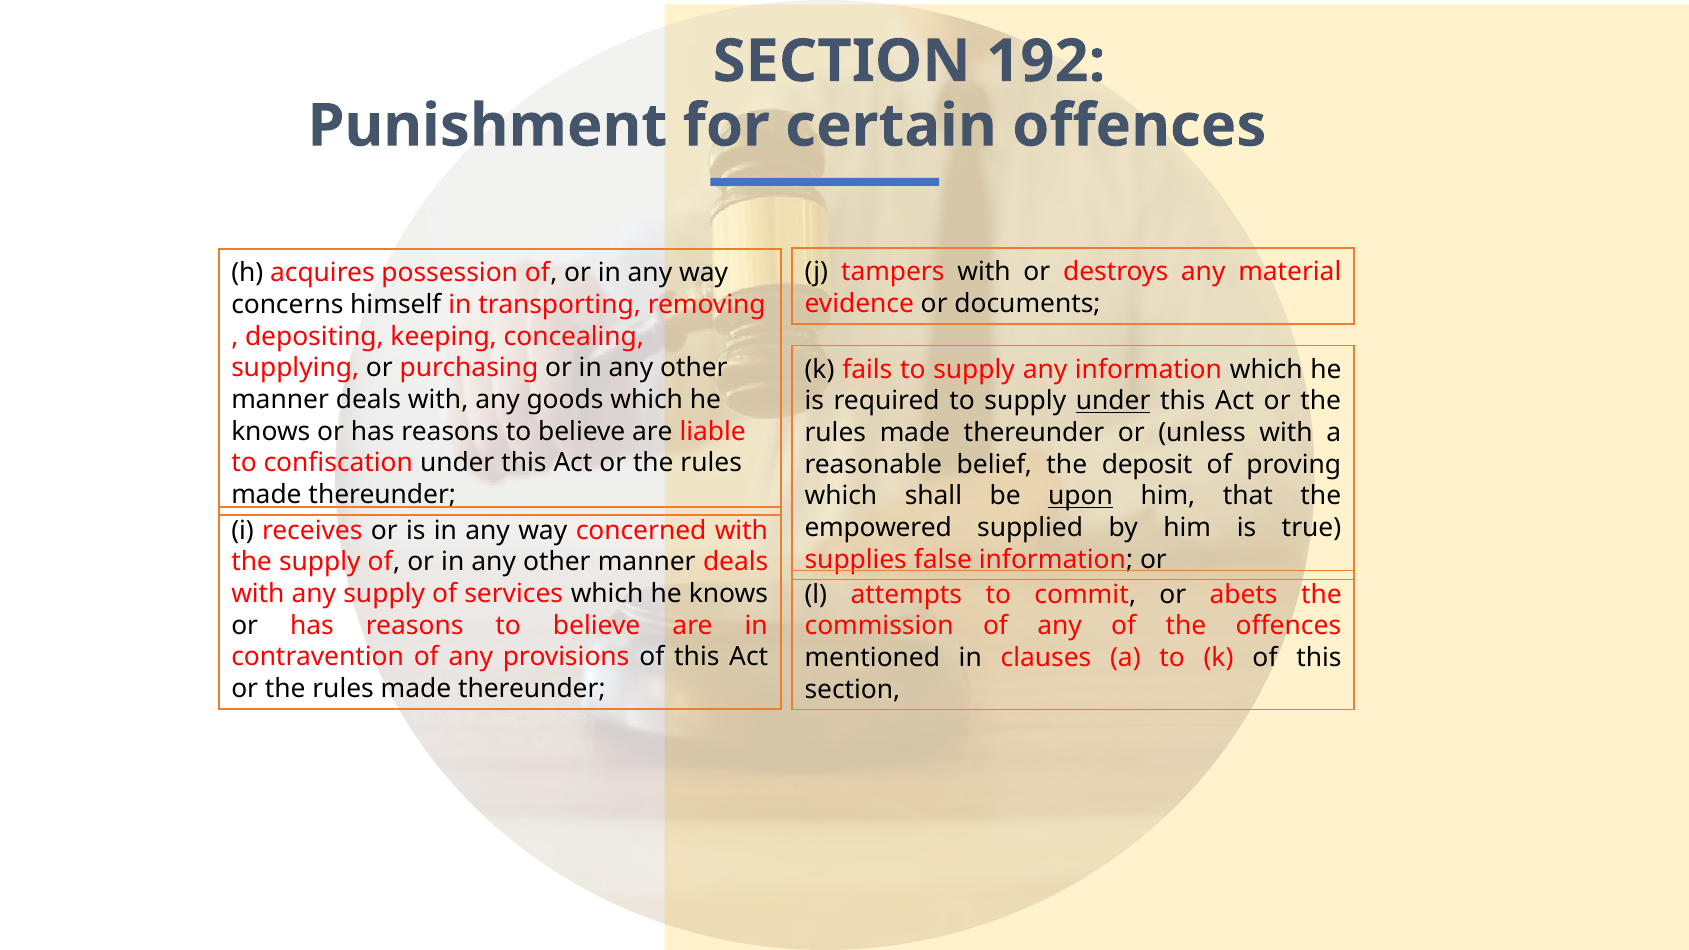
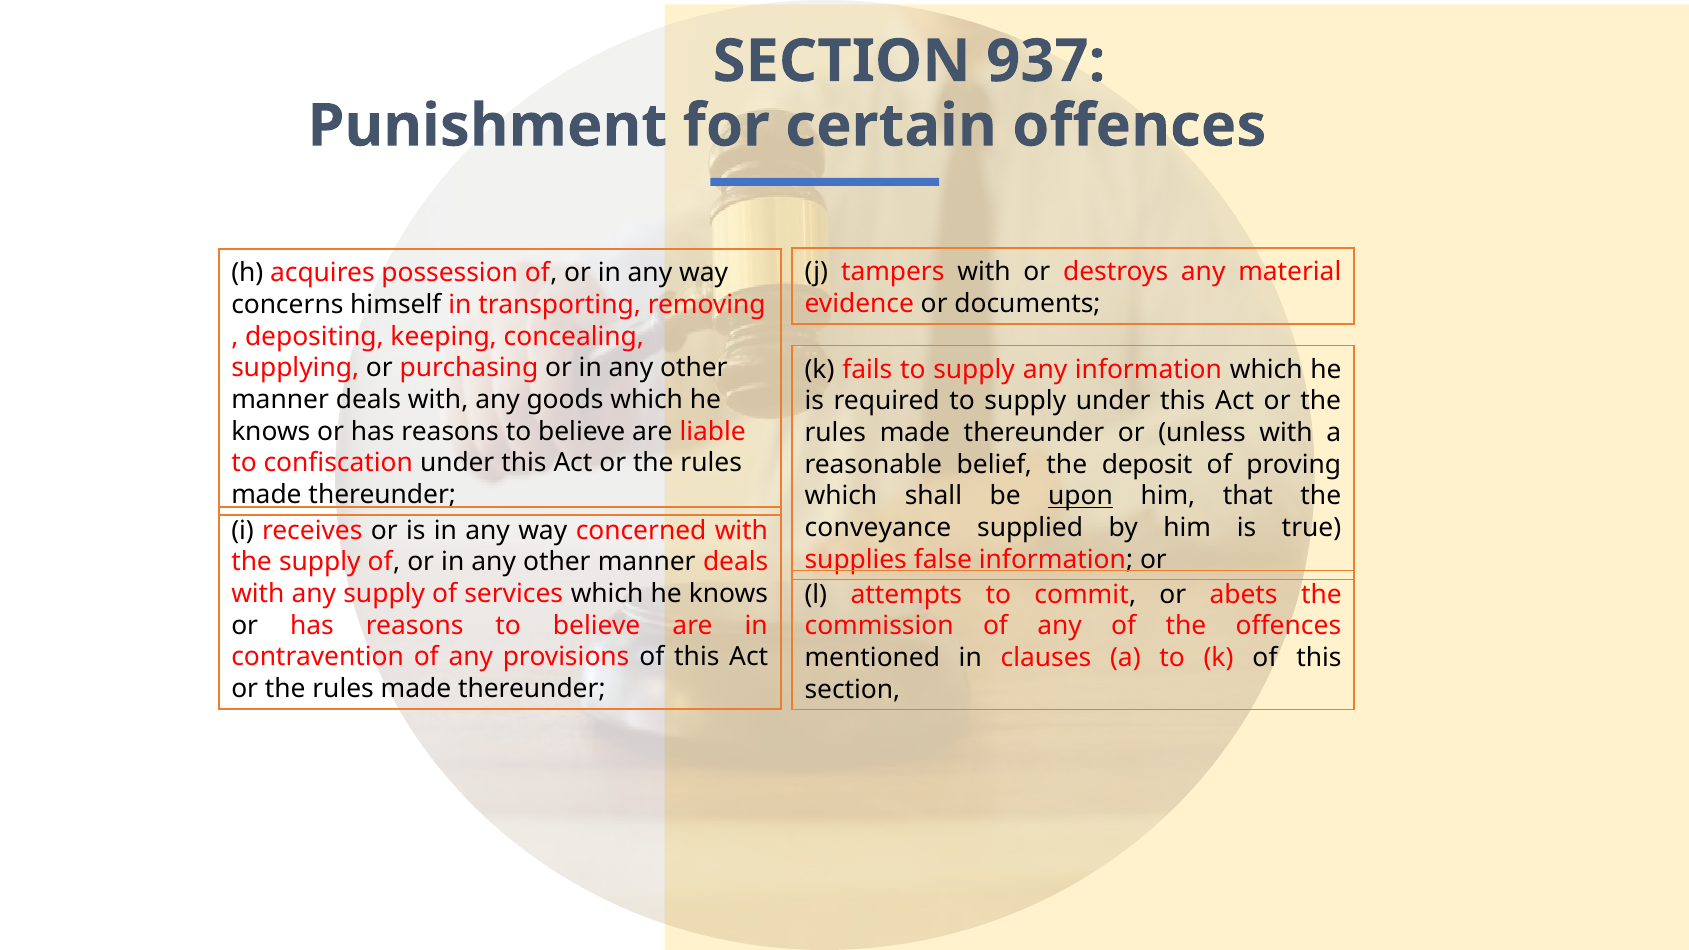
192: 192 -> 937
under at (1113, 401) underline: present -> none
empowered: empowered -> conveyance
